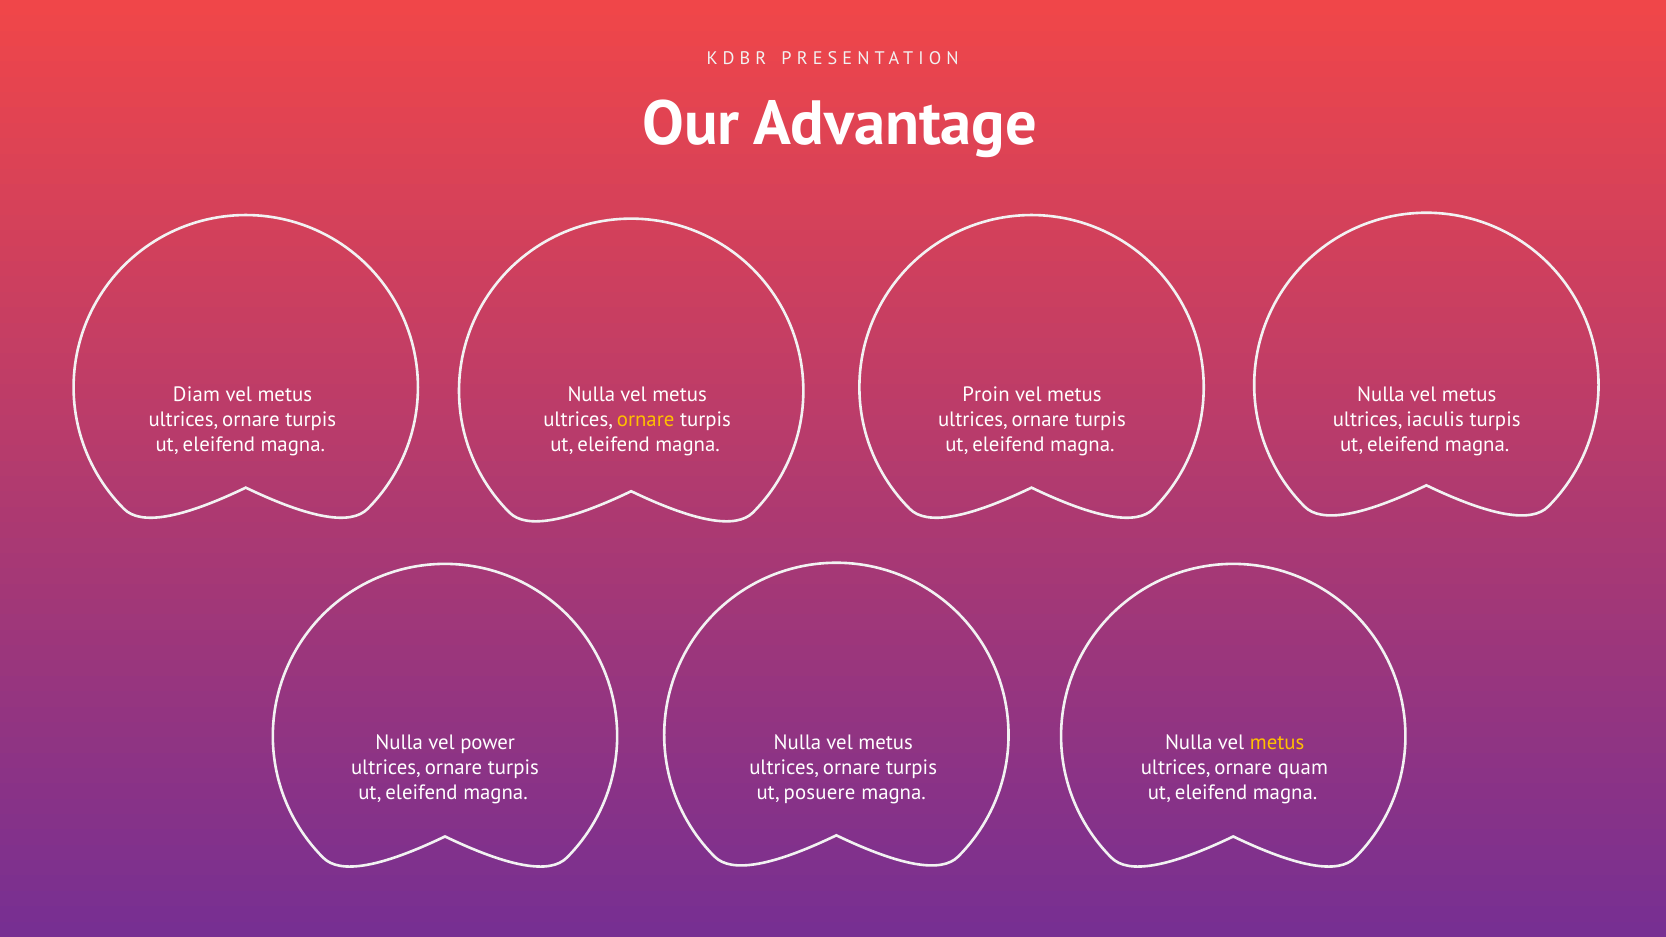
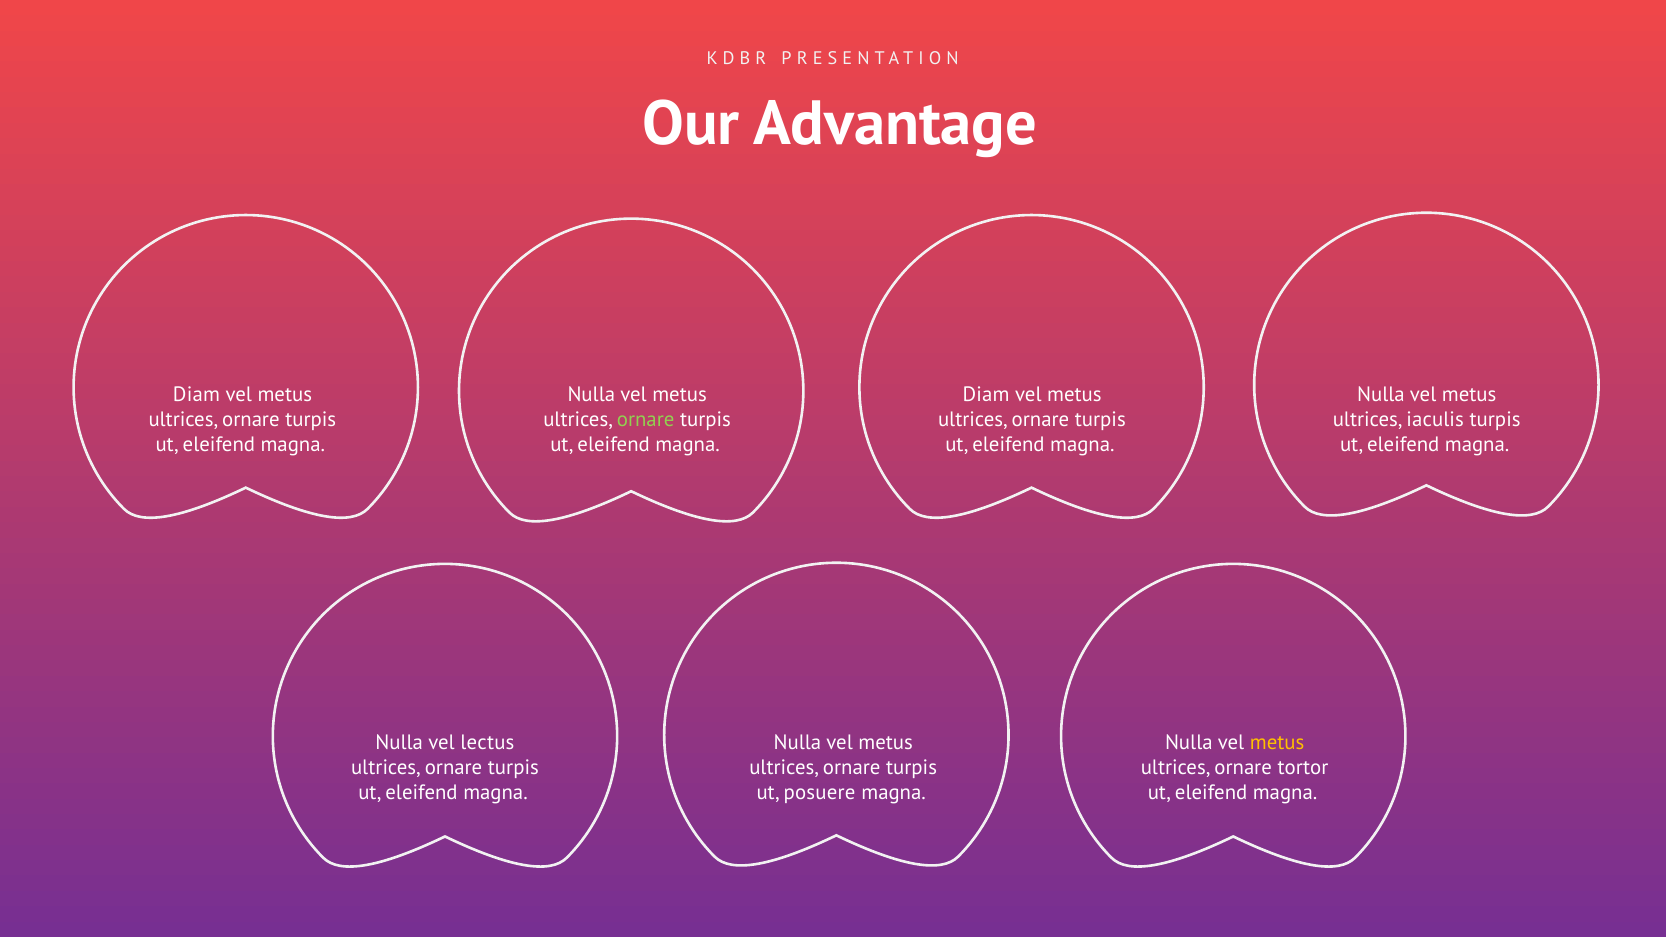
Proin at (986, 395): Proin -> Diam
ornare at (646, 420) colour: yellow -> light green
power: power -> lectus
quam: quam -> tortor
